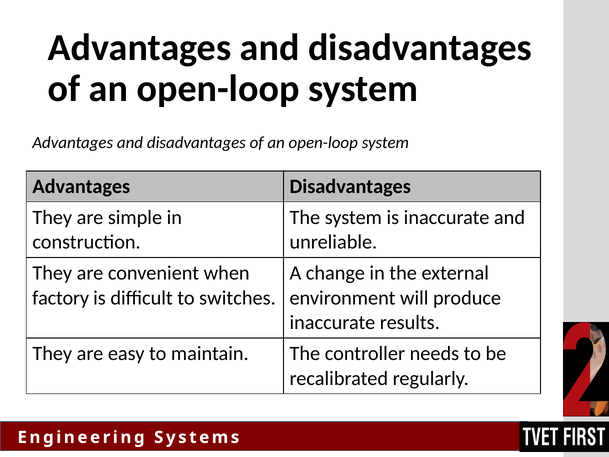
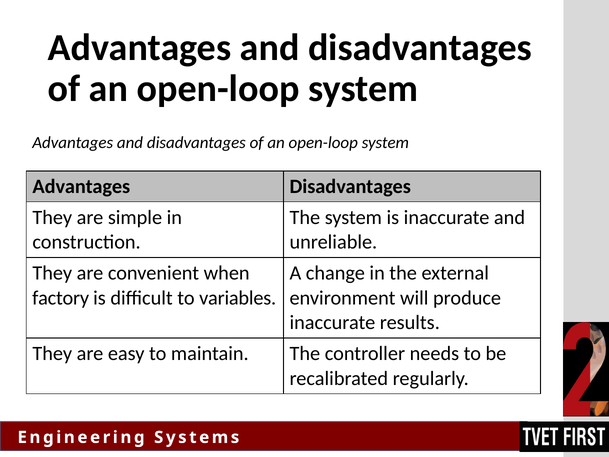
switches: switches -> variables
